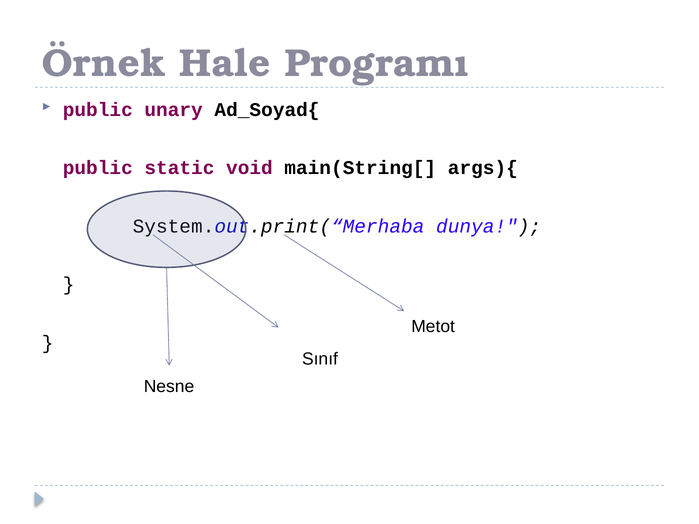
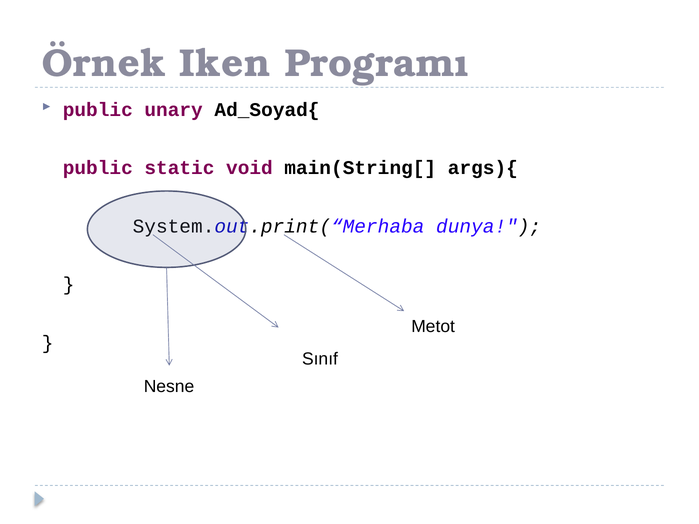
Hale: Hale -> Iken
